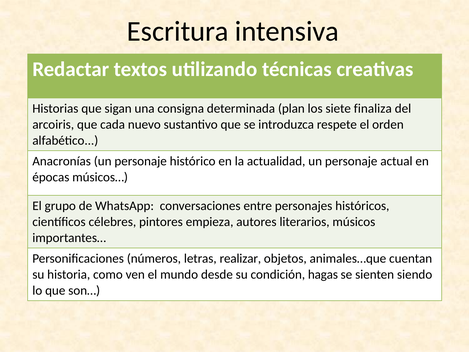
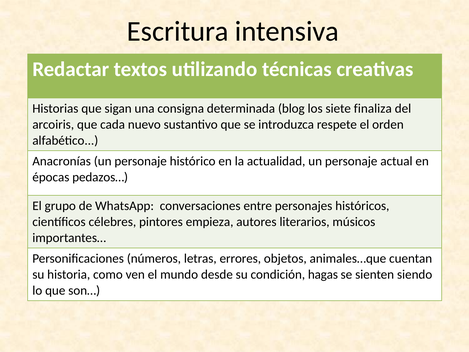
plan: plan -> blog
músicos…: músicos… -> pedazos…
realizar: realizar -> errores
